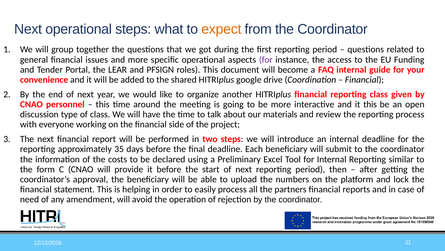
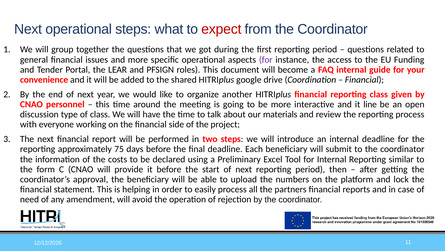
expect colour: orange -> red
it this: this -> line
35: 35 -> 75
